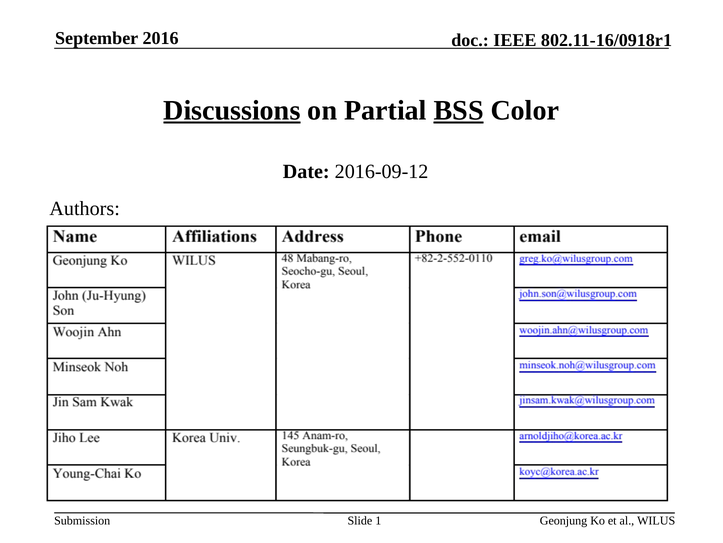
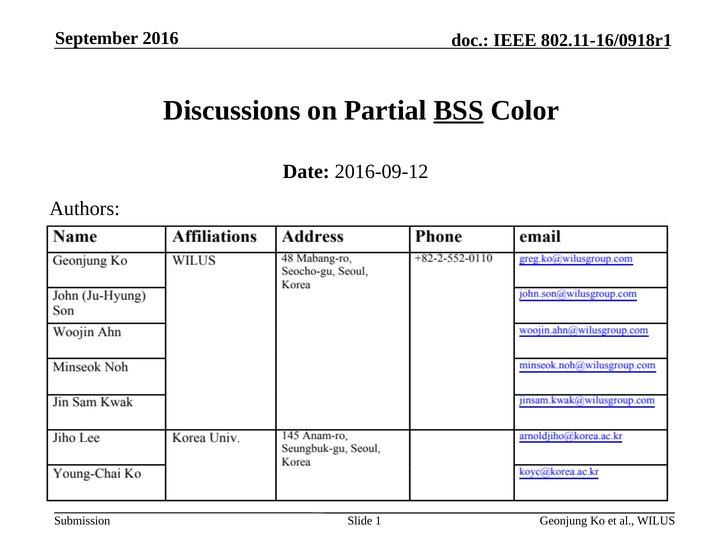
Discussions underline: present -> none
